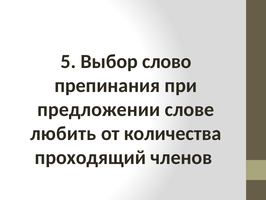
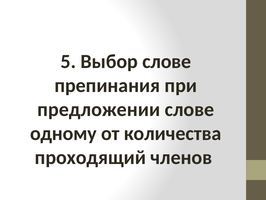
Выбор слово: слово -> слове
любить: любить -> одному
